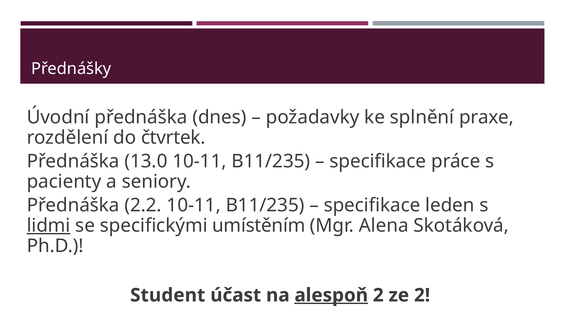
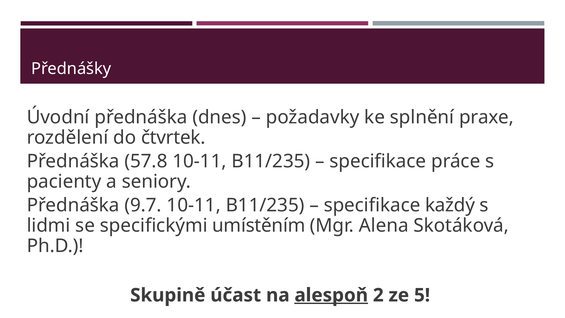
13.0: 13.0 -> 57.8
2.2: 2.2 -> 9.7
leden: leden -> každý
lidmi underline: present -> none
Student: Student -> Skupině
ze 2: 2 -> 5
